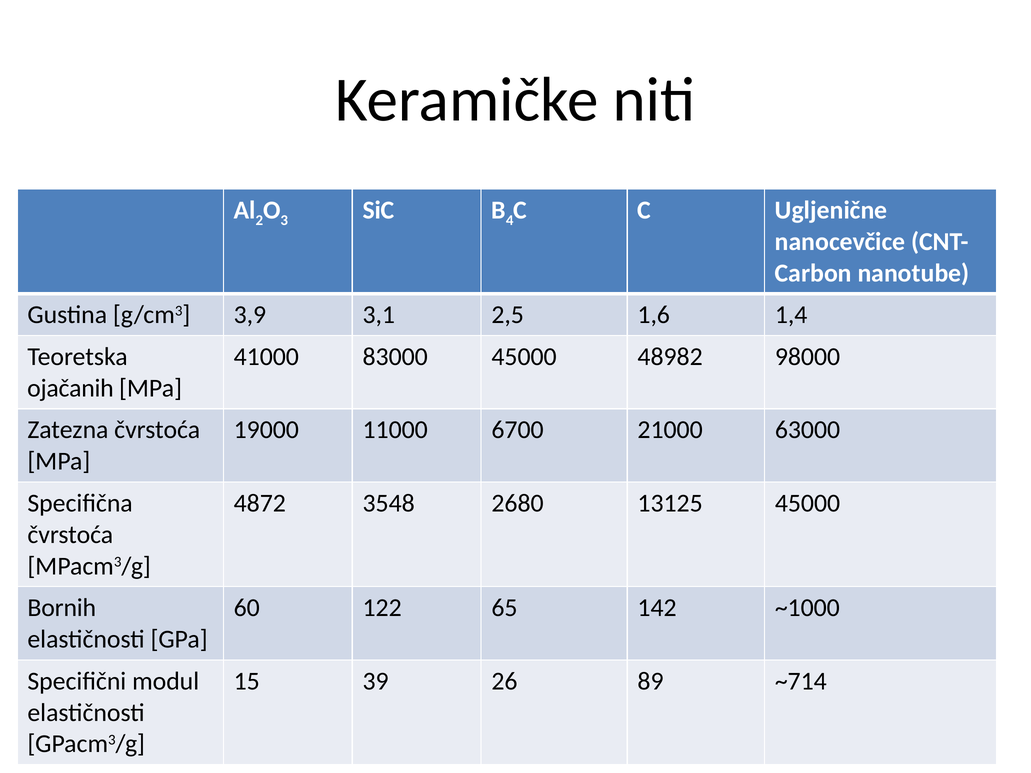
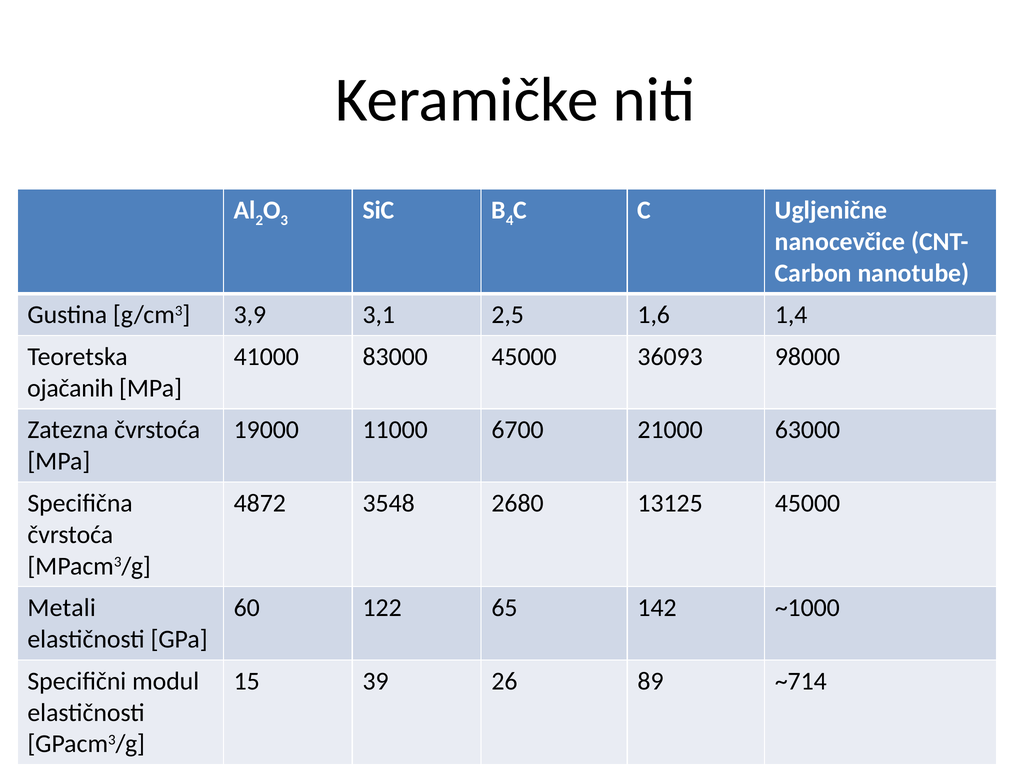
48982: 48982 -> 36093
Bornih: Bornih -> Metali
